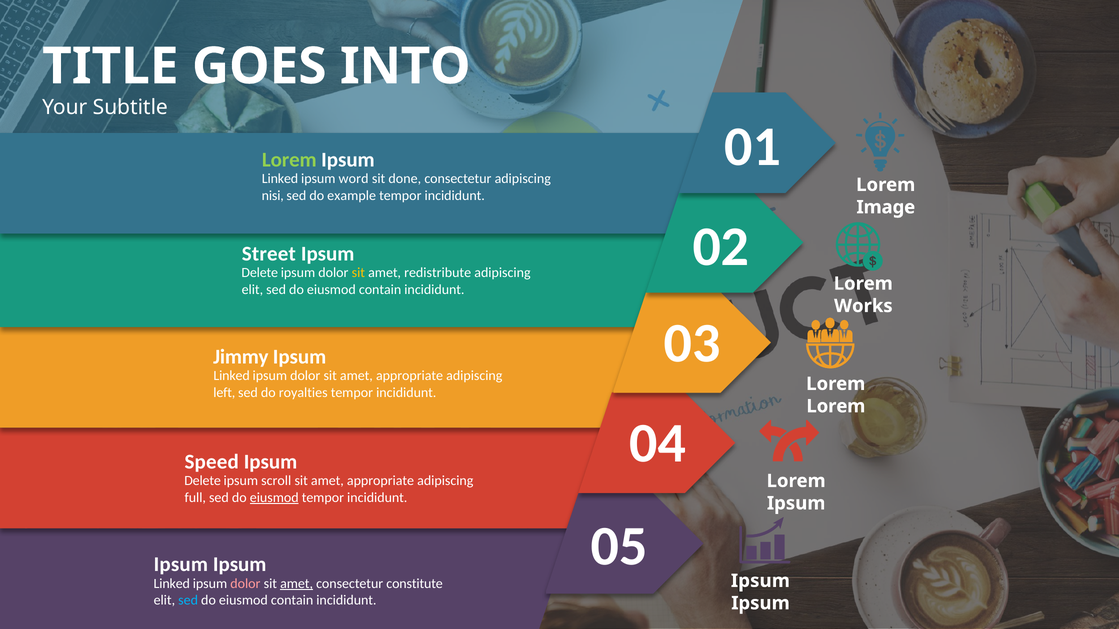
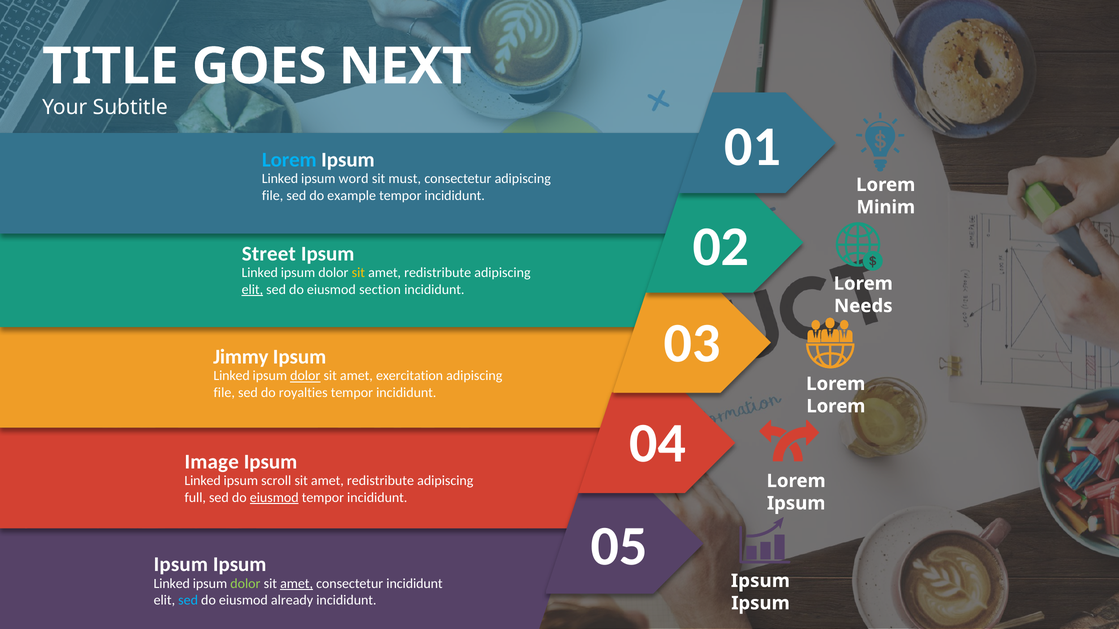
INTO: INTO -> NEXT
Lorem at (289, 160) colour: light green -> light blue
done: done -> must
nisi at (273, 196): nisi -> file
Image: Image -> Minim
Delete at (260, 273): Delete -> Linked
elit at (252, 290) underline: none -> present
contain at (380, 290): contain -> section
Works: Works -> Needs
dolor at (305, 376) underline: none -> present
appropriate at (410, 376): appropriate -> exercitation
left at (224, 393): left -> file
Speed: Speed -> Image
Delete at (203, 481): Delete -> Linked
appropriate at (381, 481): appropriate -> redistribute
dolor at (245, 584) colour: pink -> light green
consectetur constitute: constitute -> incididunt
contain at (292, 601): contain -> already
